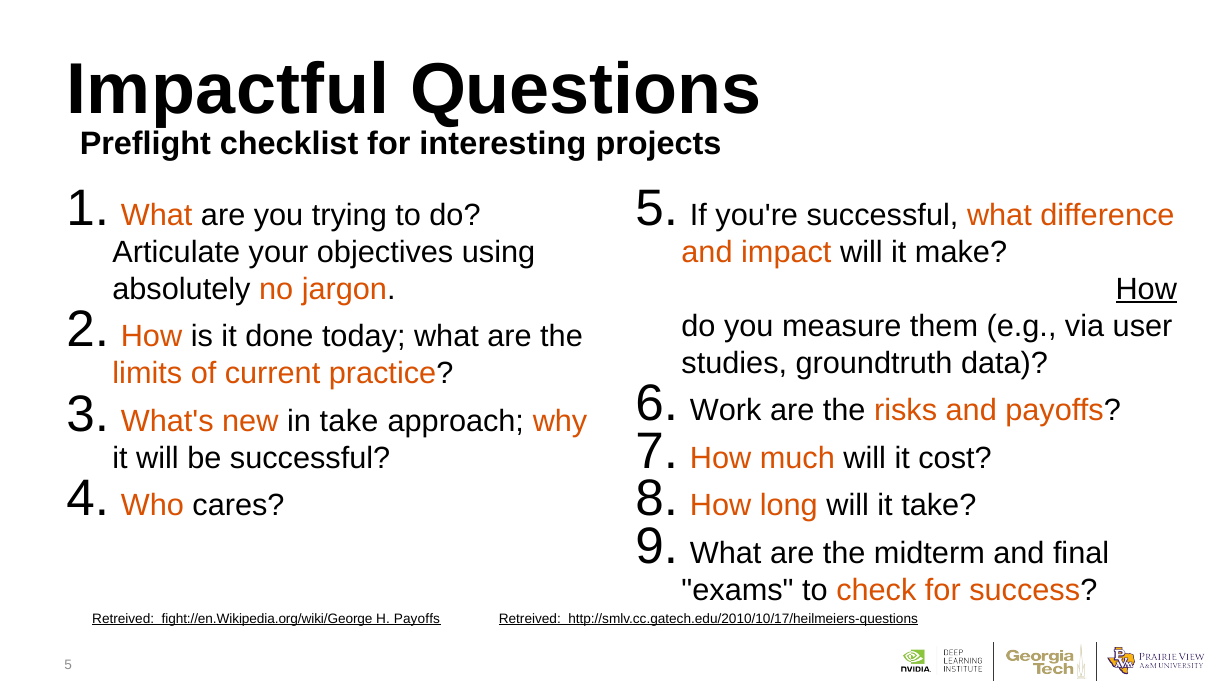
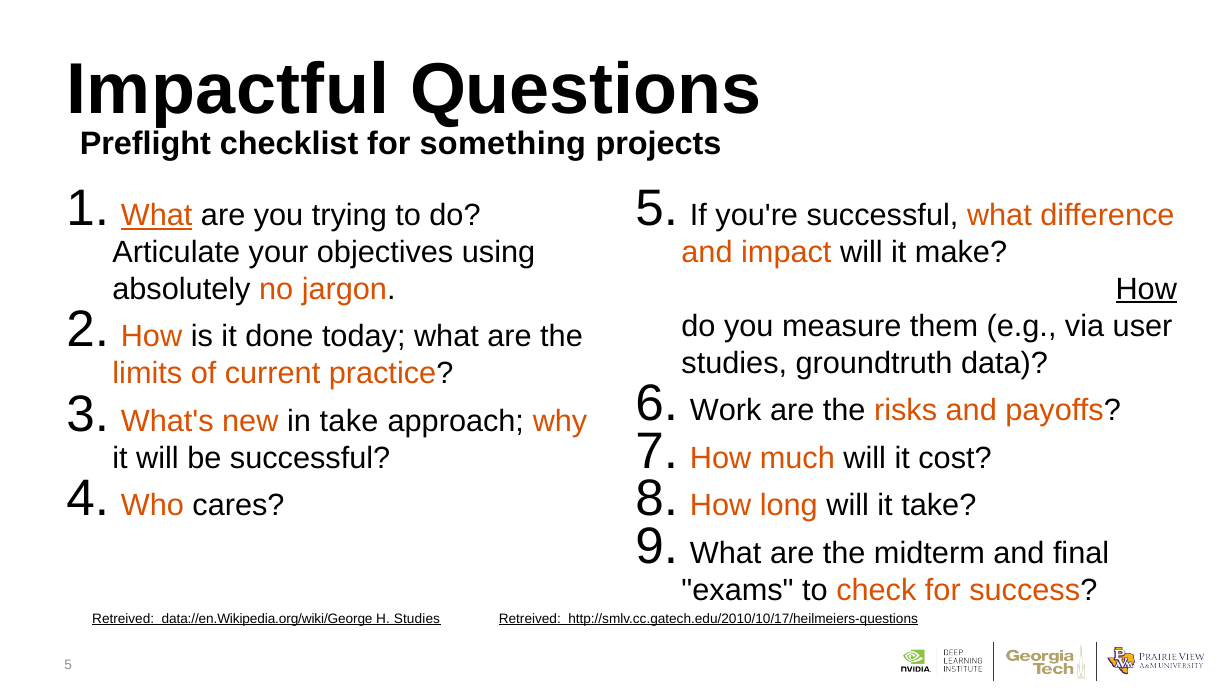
interesting: interesting -> something
What at (157, 215) underline: none -> present
fight://en.Wikipedia.org/wiki/George: fight://en.Wikipedia.org/wiki/George -> data://en.Wikipedia.org/wiki/George
H Payoffs: Payoffs -> Studies
